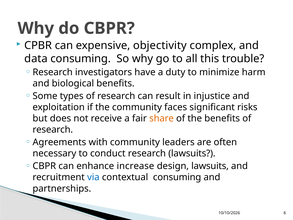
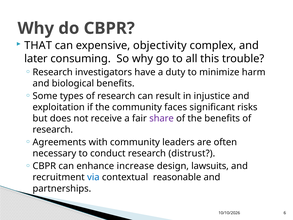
CPBR: CPBR -> THAT
data: data -> later
share colour: orange -> purple
research lawsuits: lawsuits -> distrust
contextual consuming: consuming -> reasonable
